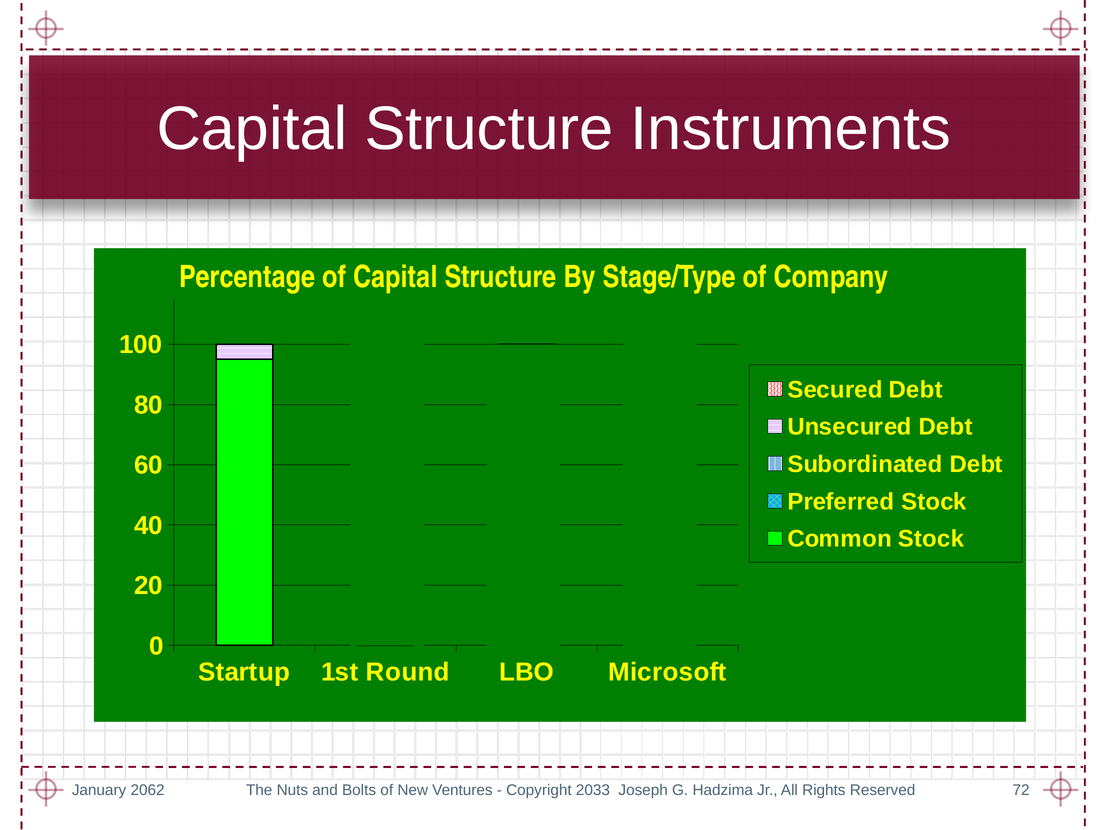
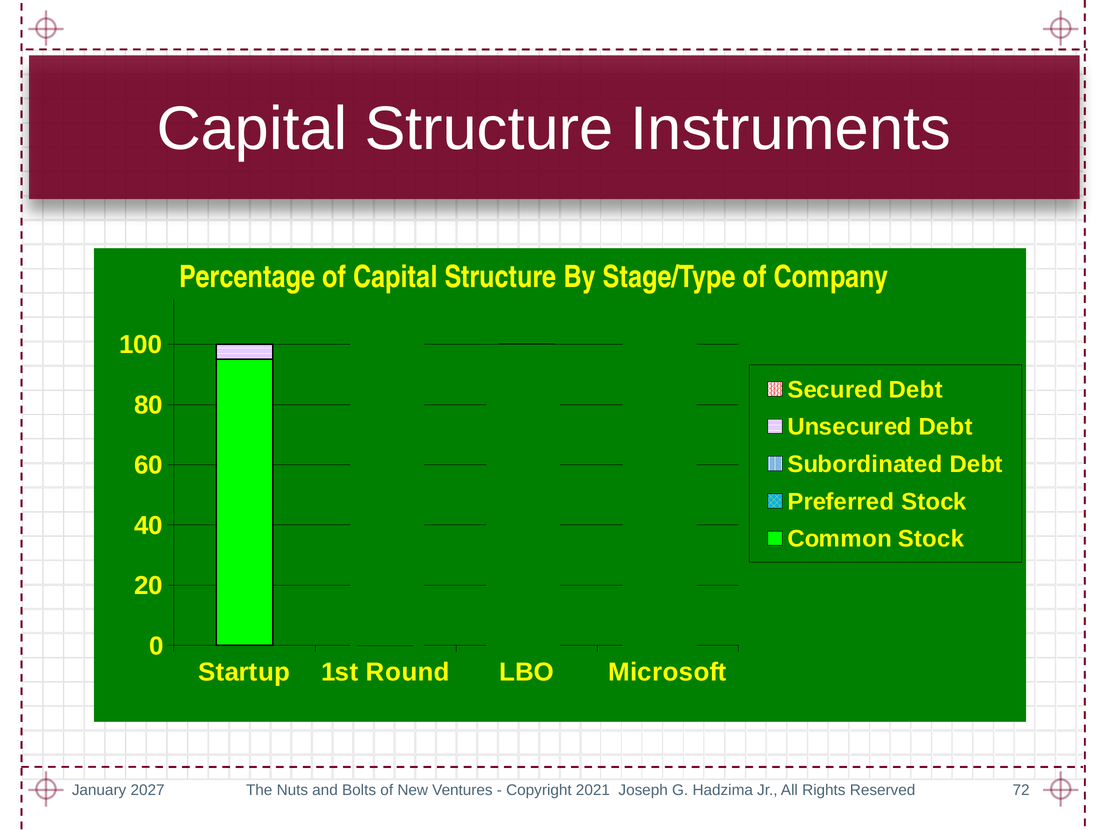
2062: 2062 -> 2027
2033: 2033 -> 2021
